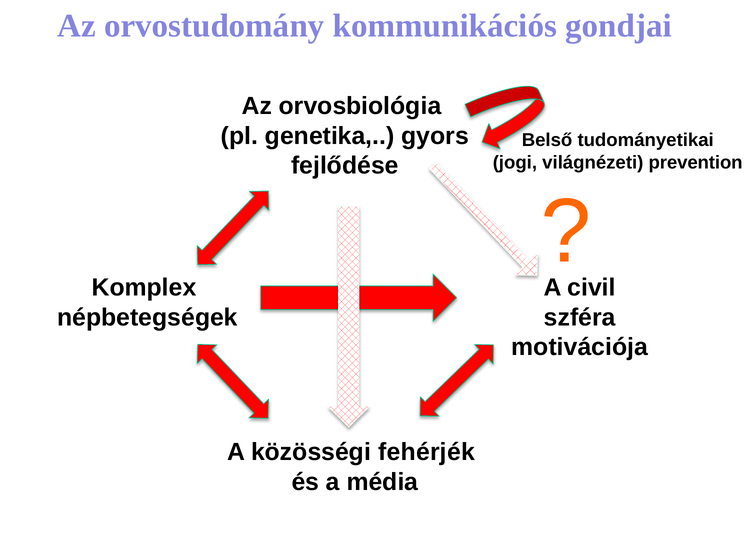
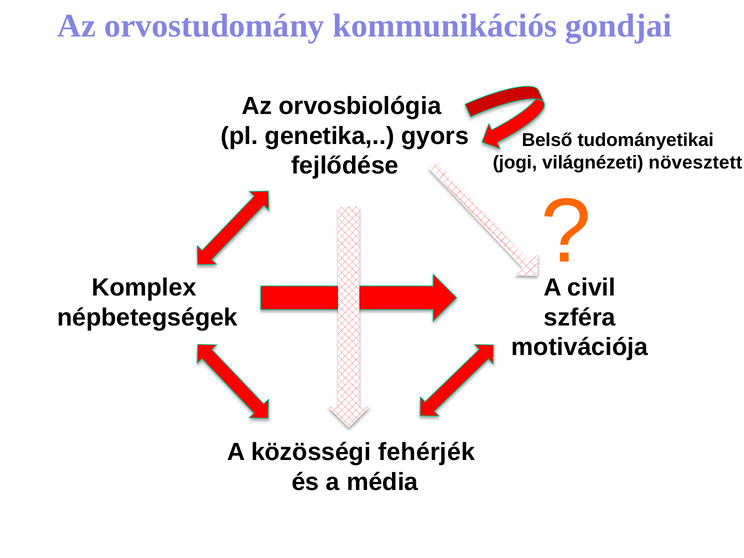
prevention: prevention -> növesztett
